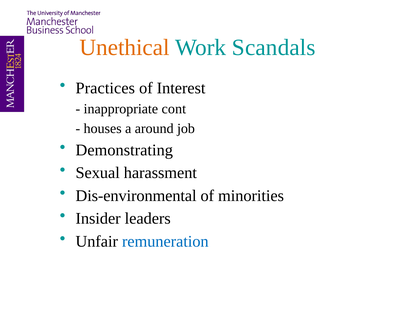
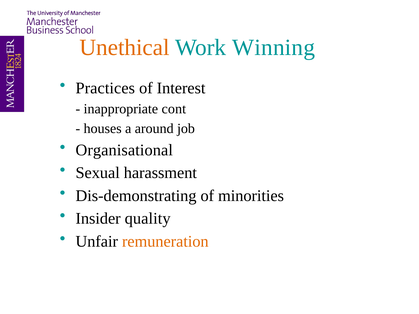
Scandals: Scandals -> Winning
Demonstrating: Demonstrating -> Organisational
Dis-environmental: Dis-environmental -> Dis-demonstrating
leaders: leaders -> quality
remuneration colour: blue -> orange
